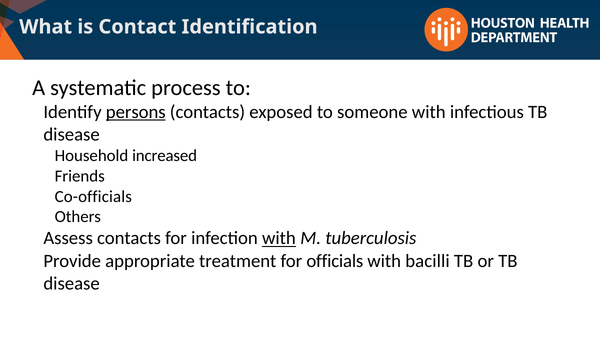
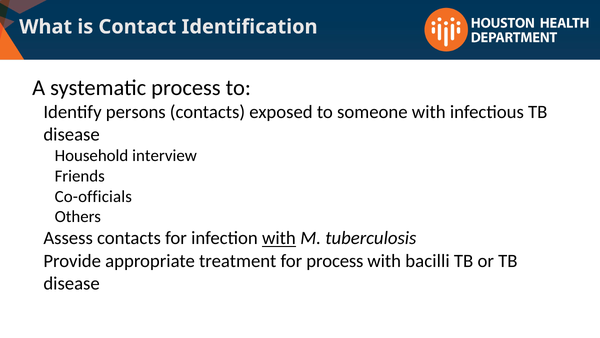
persons underline: present -> none
increased: increased -> interview
for officials: officials -> process
